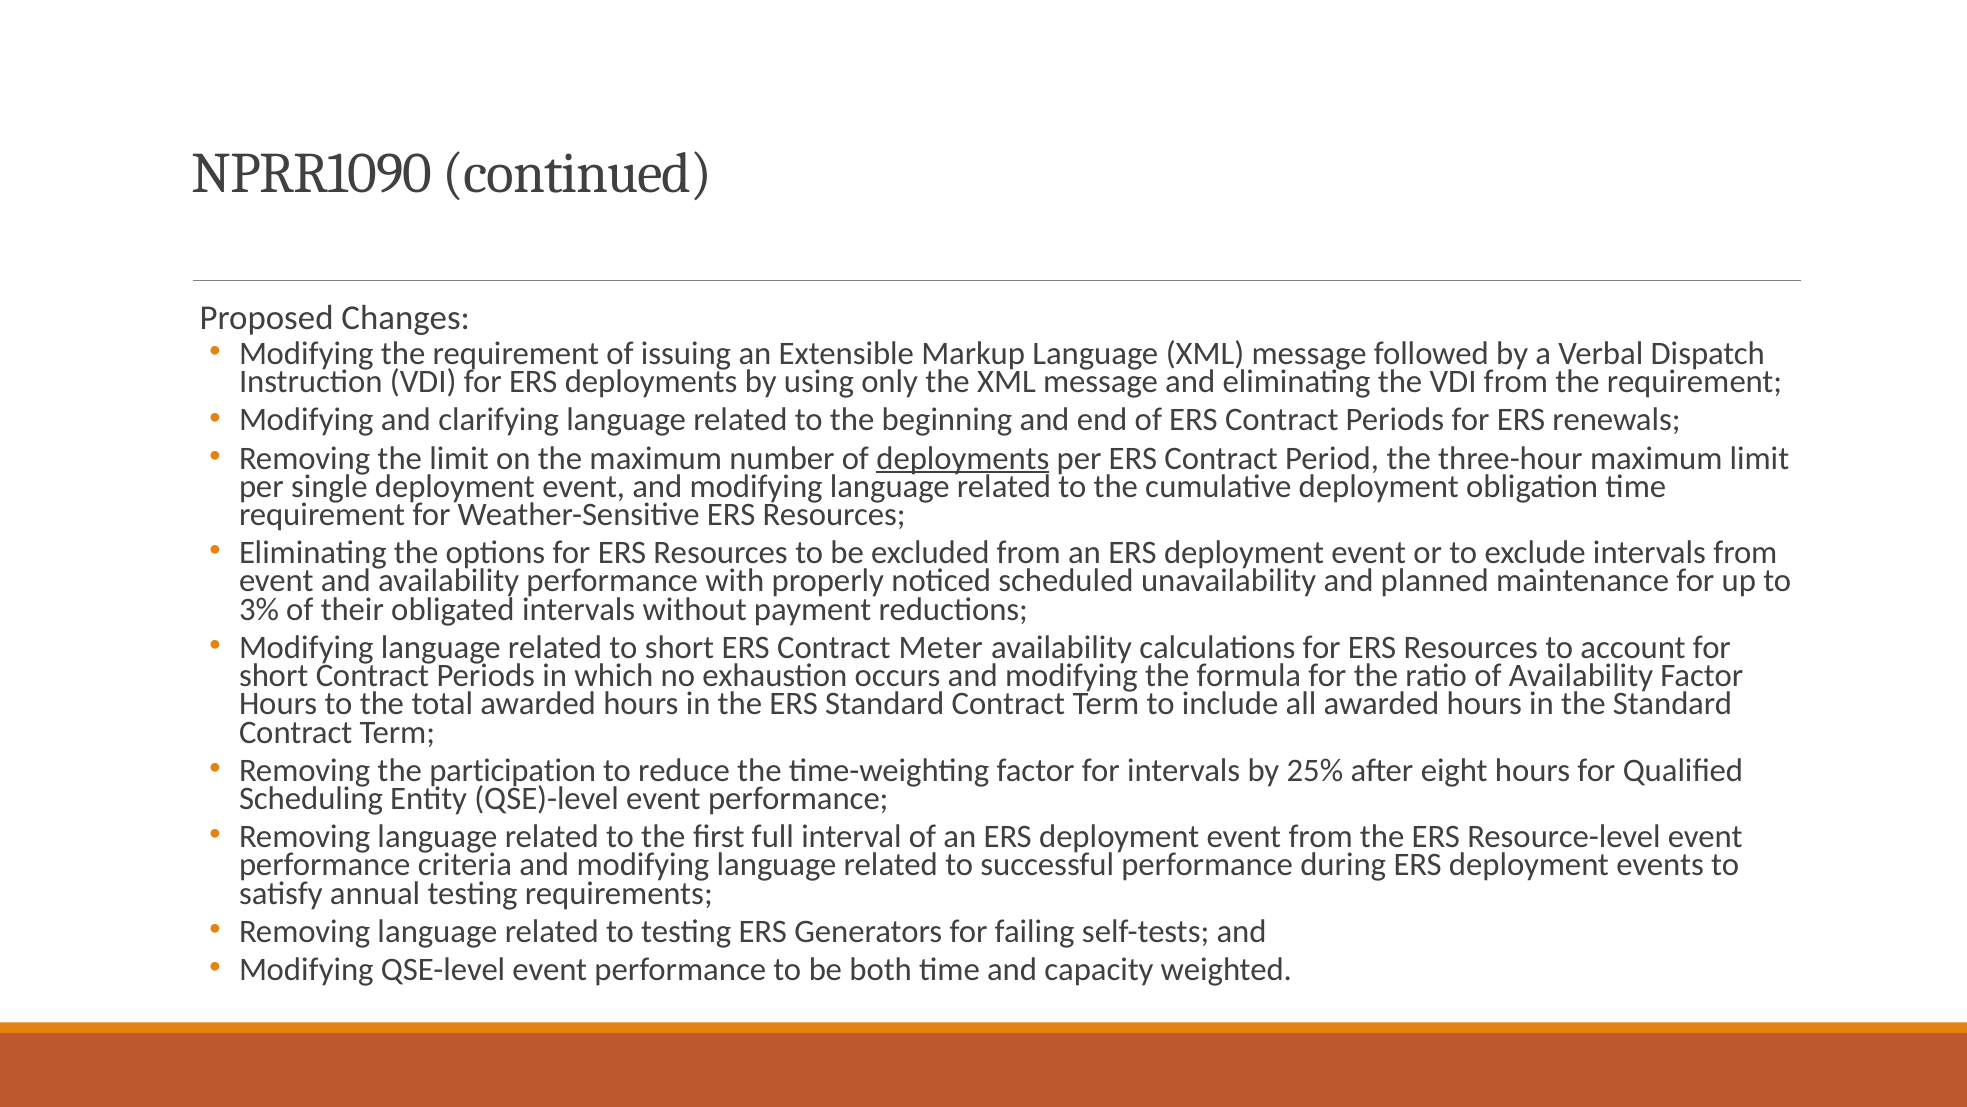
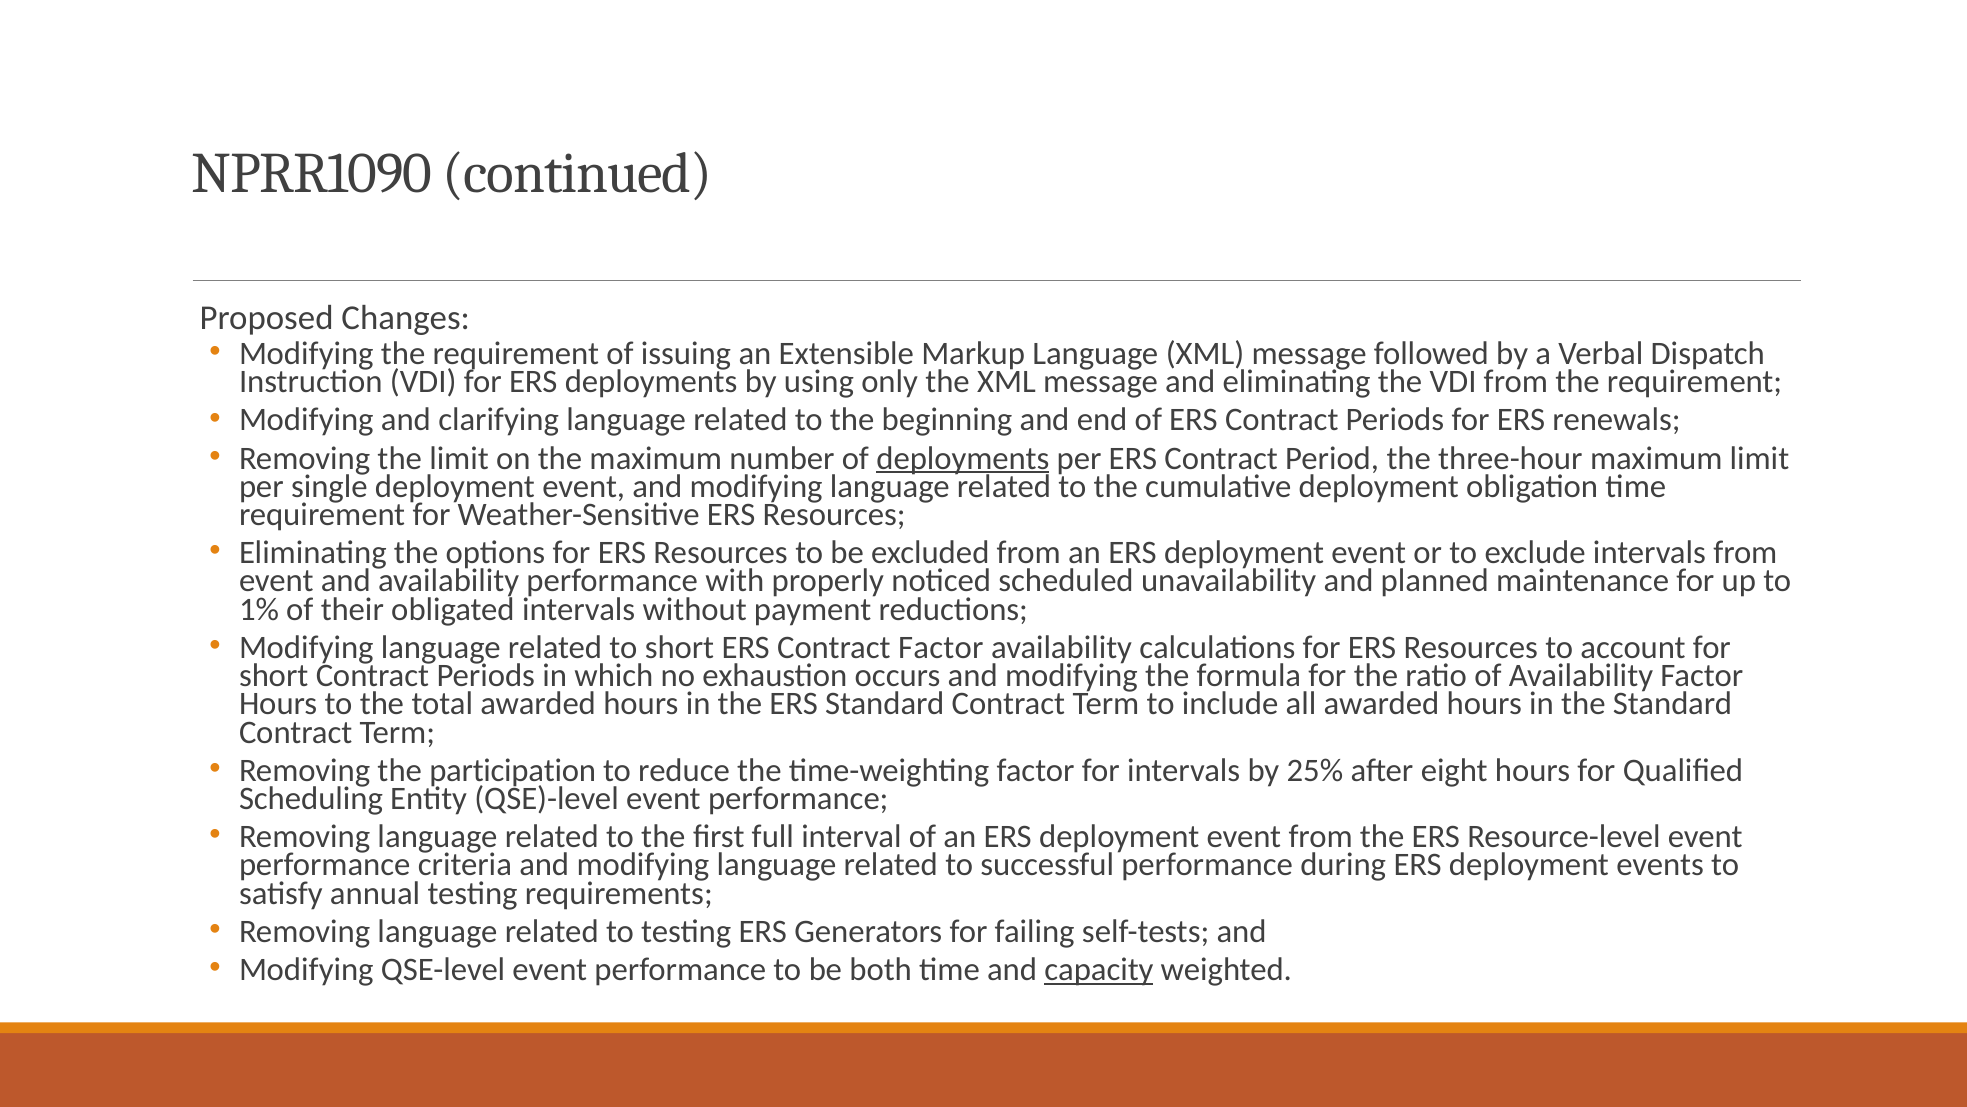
3%: 3% -> 1%
Contract Meter: Meter -> Factor
capacity underline: none -> present
